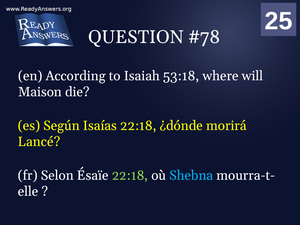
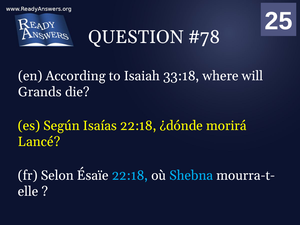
53:18: 53:18 -> 33:18
Maison: Maison -> Grands
22:18 at (130, 175) colour: light green -> light blue
